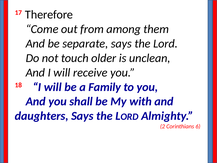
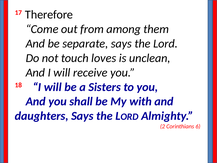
older: older -> loves
Family: Family -> Sisters
